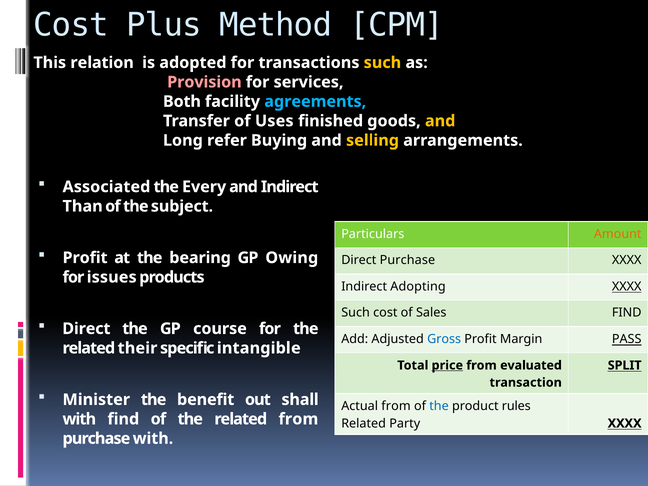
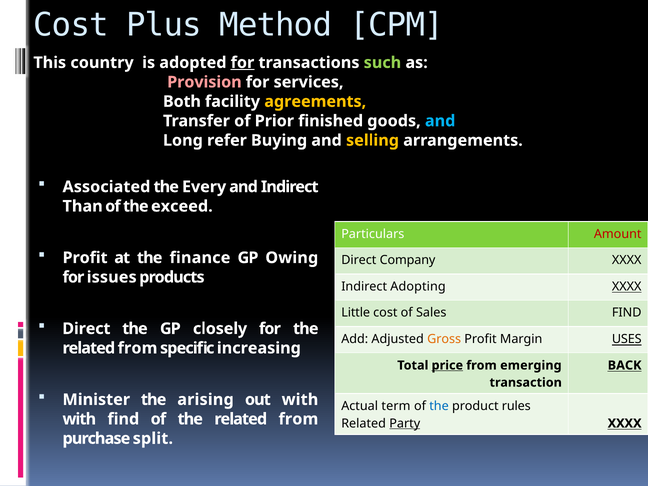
relation: relation -> country
for at (242, 63) underline: none -> present
such at (382, 63) colour: yellow -> light green
agreements colour: light blue -> yellow
Uses: Uses -> Prior
and at (440, 121) colour: yellow -> light blue
subject: subject -> exceed
Amount colour: orange -> red
bearing: bearing -> finance
Direct Purchase: Purchase -> Company
Such at (356, 313): Such -> Little
course: course -> closely
Gross colour: blue -> orange
PASS: PASS -> USES
their at (138, 348): their -> from
intangible: intangible -> increasing
evaluated: evaluated -> emerging
SPLIT: SPLIT -> BACK
benefit: benefit -> arising
out shall: shall -> with
Actual from: from -> term
Party underline: none -> present
purchase with: with -> split
